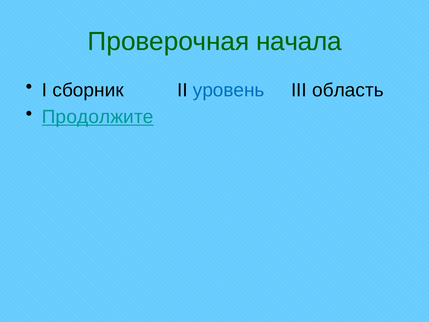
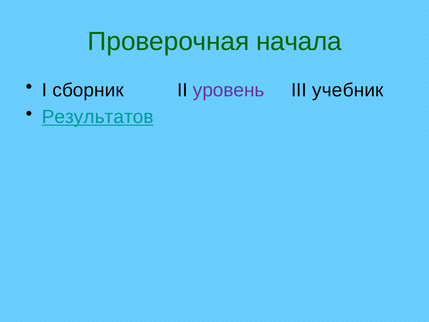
уровень colour: blue -> purple
область: область -> учебник
Продолжите: Продолжите -> Результатов
